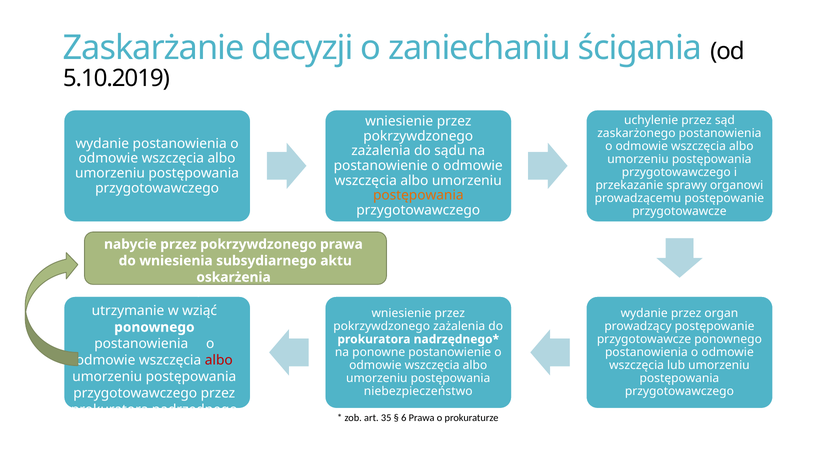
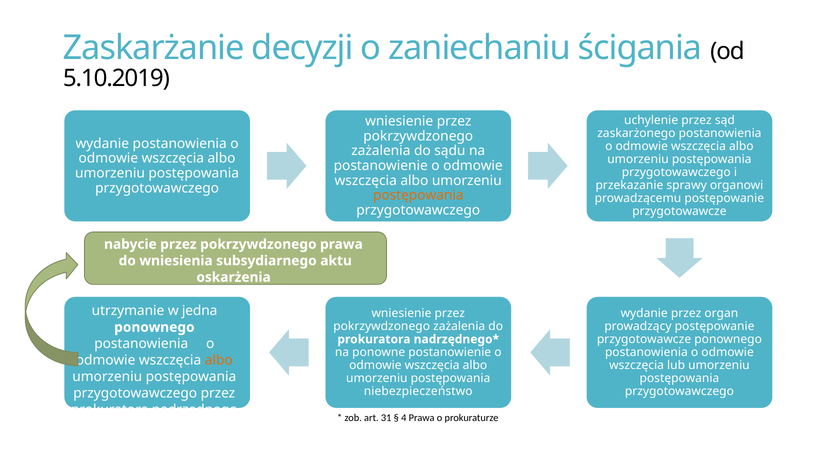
wziąć: wziąć -> jedna
albo at (219, 360) colour: red -> orange
35: 35 -> 31
6: 6 -> 4
